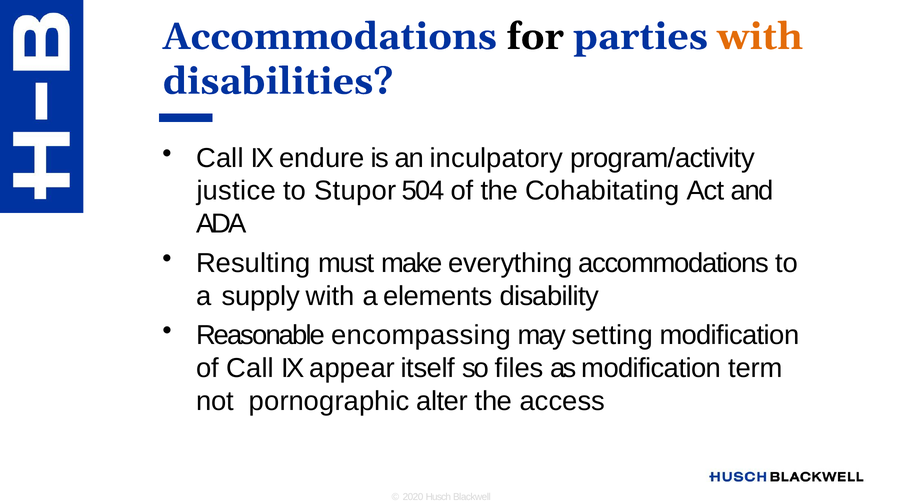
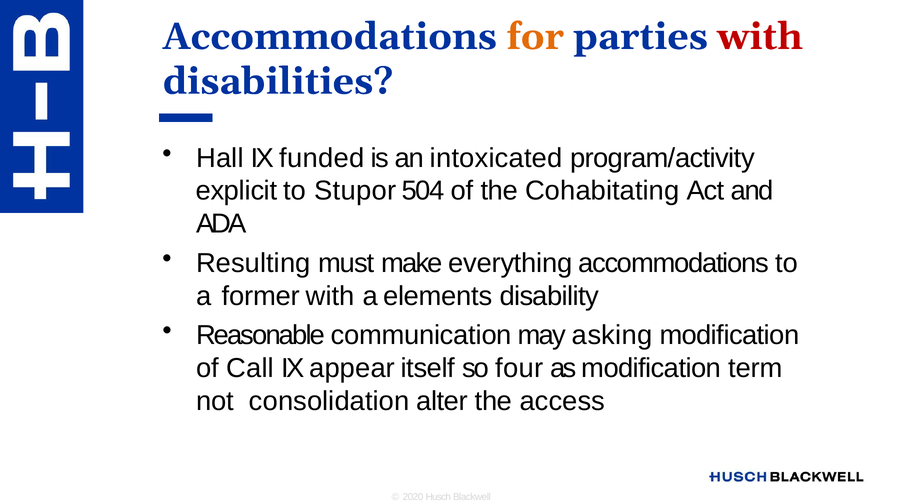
for colour: black -> orange
with at (760, 37) colour: orange -> red
Call at (220, 158): Call -> Hall
endure: endure -> funded
inculpatory: inculpatory -> intoxicated
justice: justice -> explicit
supply: supply -> former
encompassing: encompassing -> communication
setting: setting -> asking
files: files -> four
pornographic: pornographic -> consolidation
